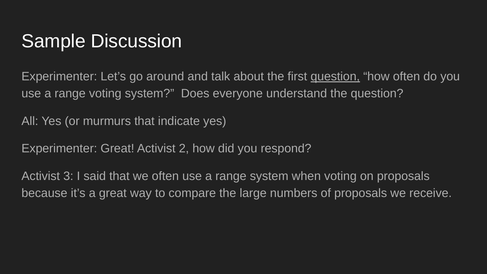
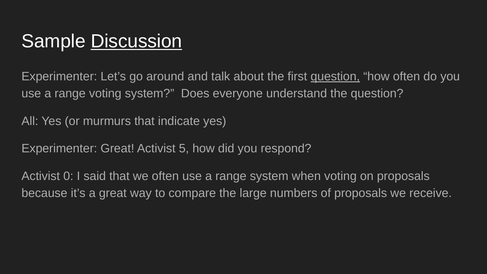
Discussion underline: none -> present
2: 2 -> 5
3: 3 -> 0
